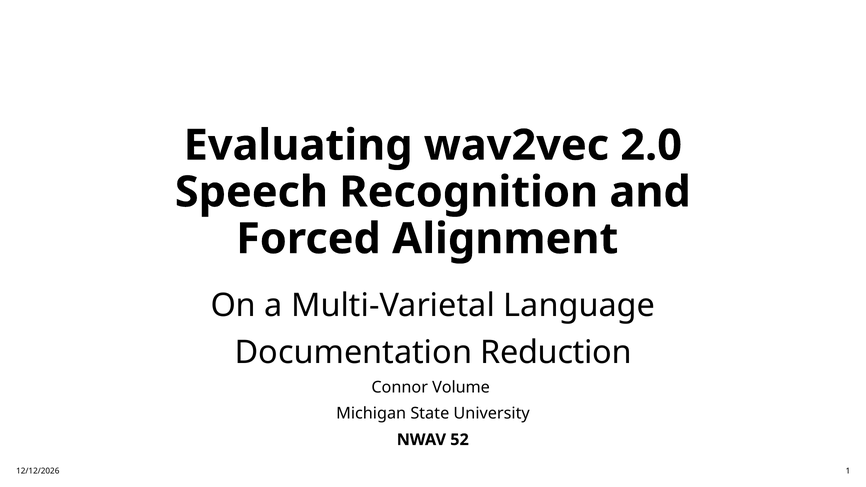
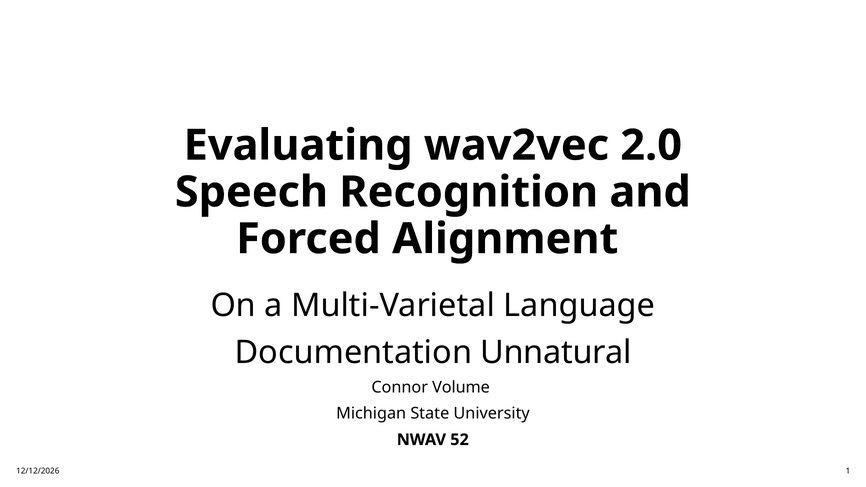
Reduction: Reduction -> Unnatural
